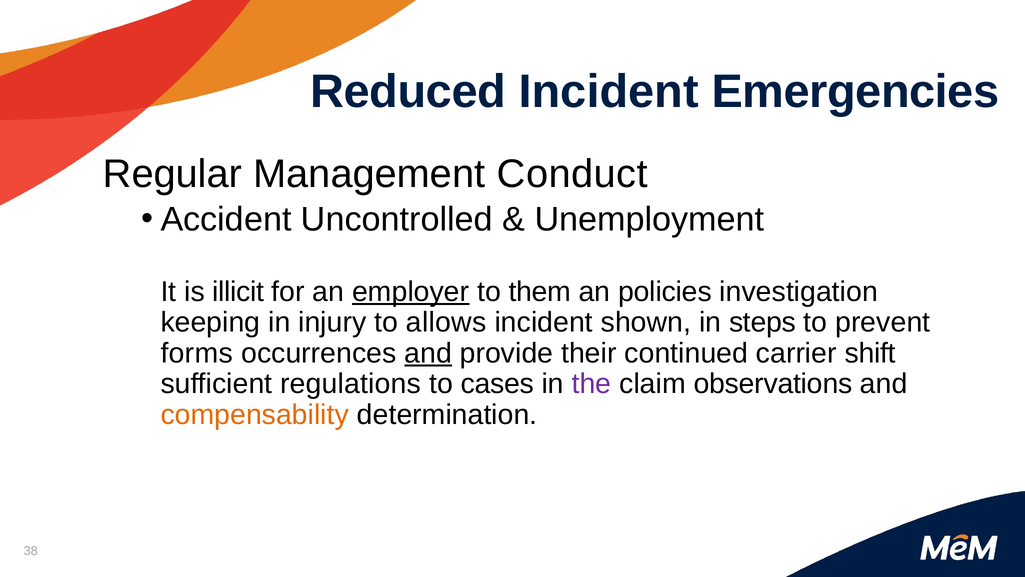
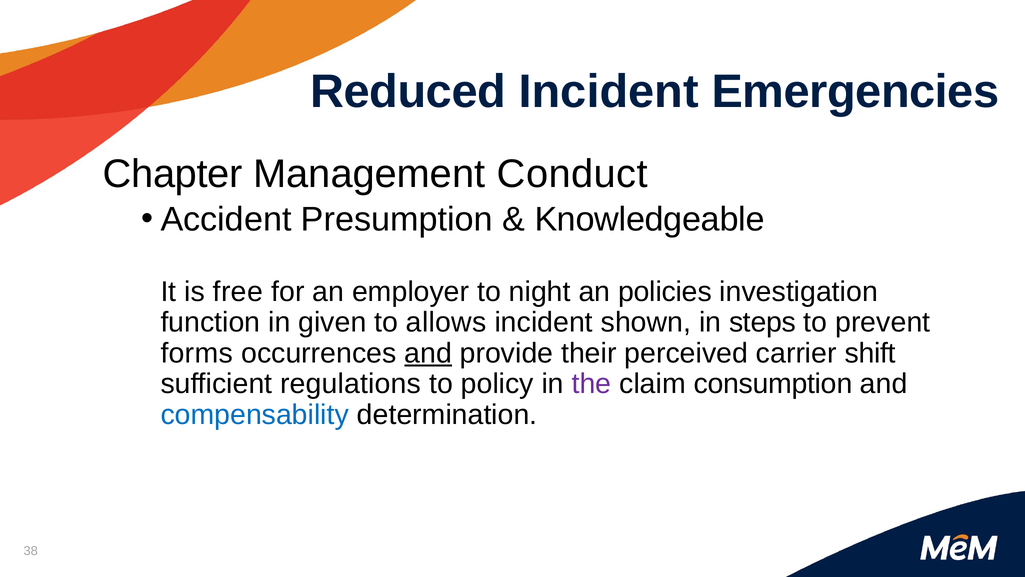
Regular: Regular -> Chapter
Uncontrolled: Uncontrolled -> Presumption
Unemployment: Unemployment -> Knowledgeable
illicit: illicit -> free
employer underline: present -> none
them: them -> night
keeping: keeping -> function
injury: injury -> given
continued: continued -> perceived
cases: cases -> policy
observations: observations -> consumption
compensability colour: orange -> blue
